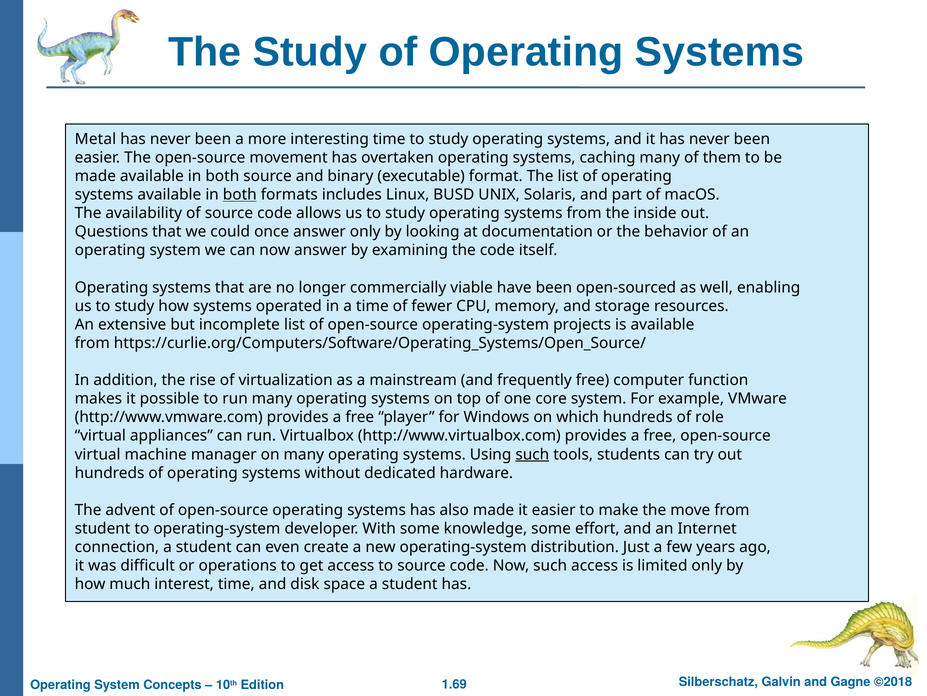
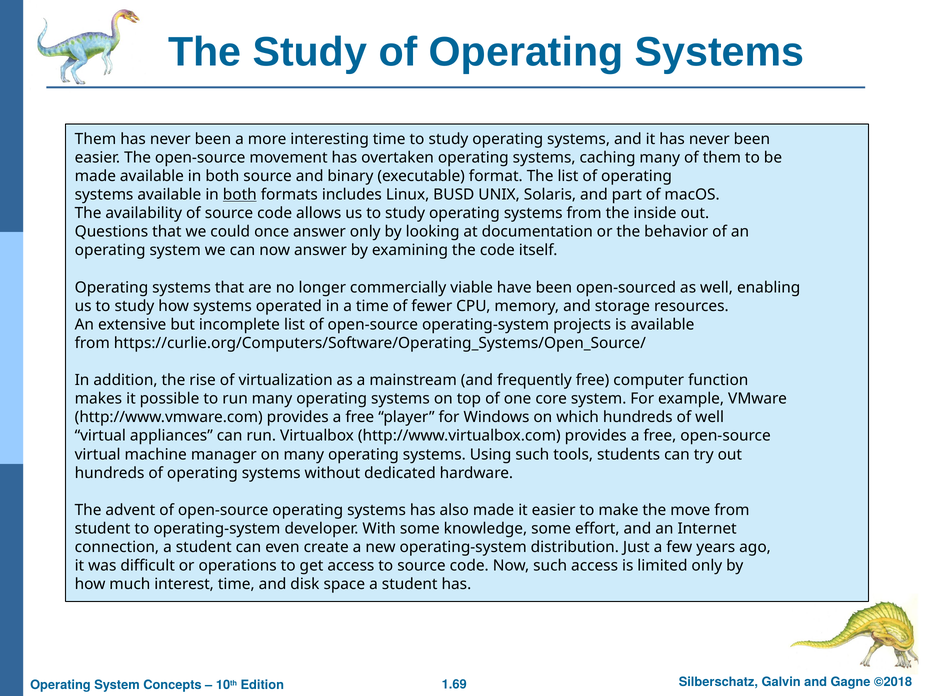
Metal at (95, 139): Metal -> Them
of role: role -> well
such at (532, 454) underline: present -> none
